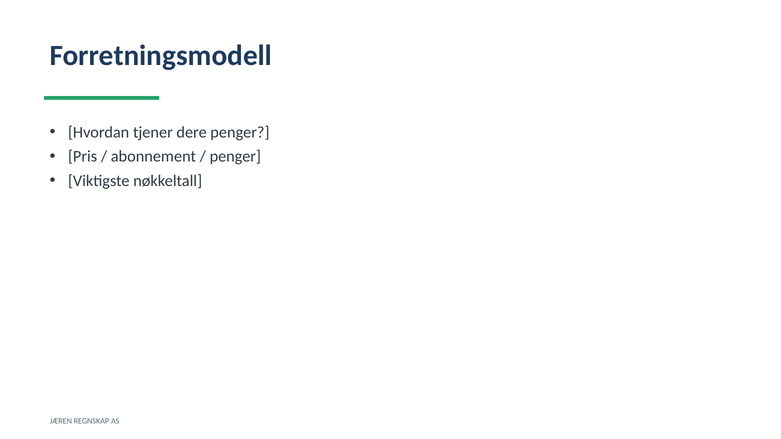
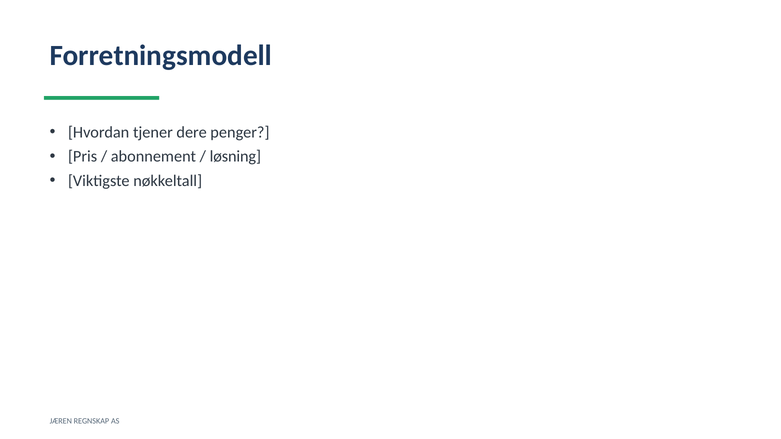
penger at (235, 157): penger -> løsning
